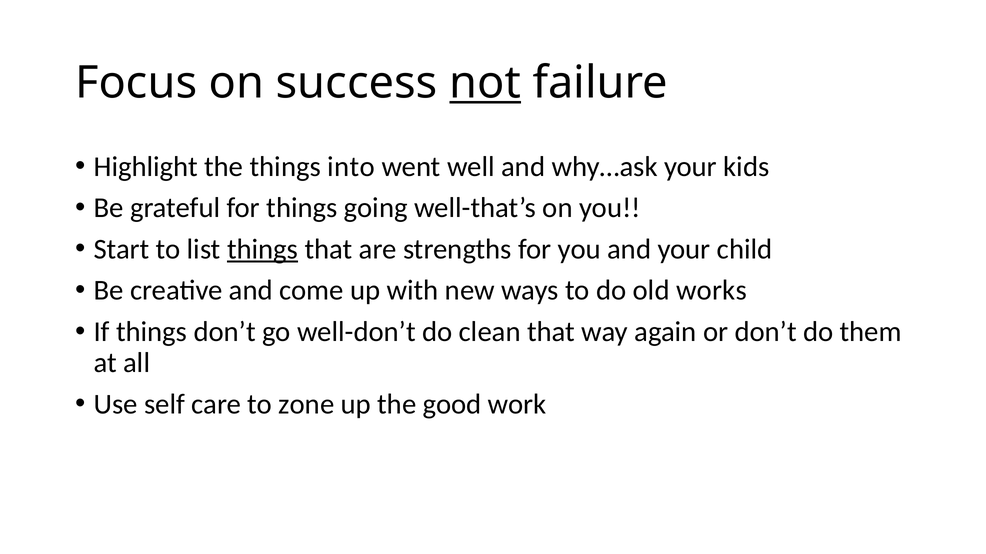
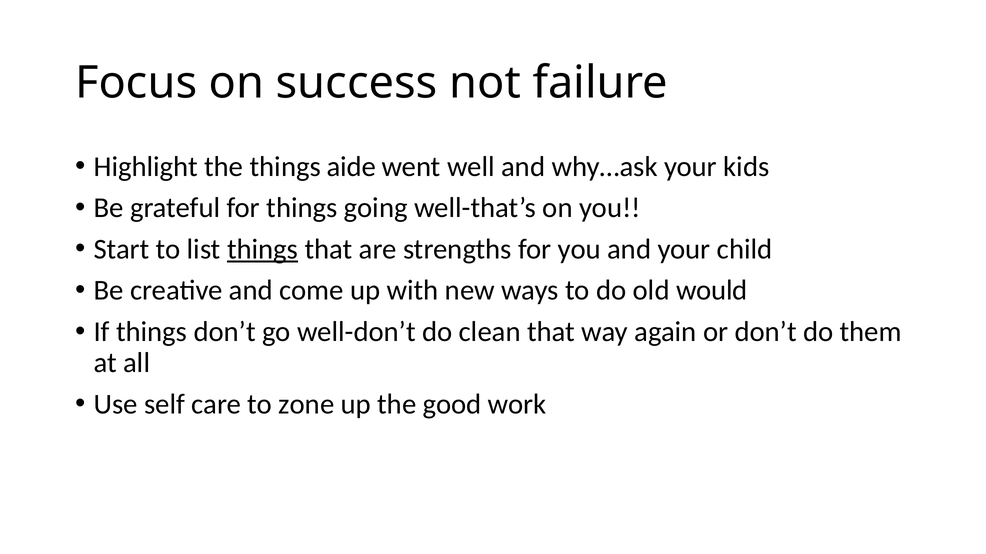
not underline: present -> none
into: into -> aide
works: works -> would
